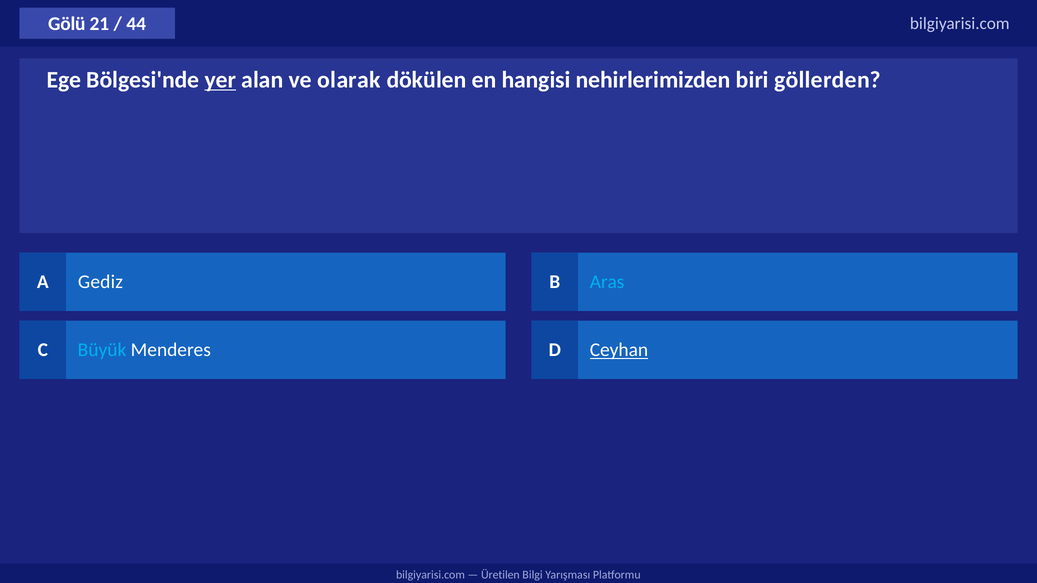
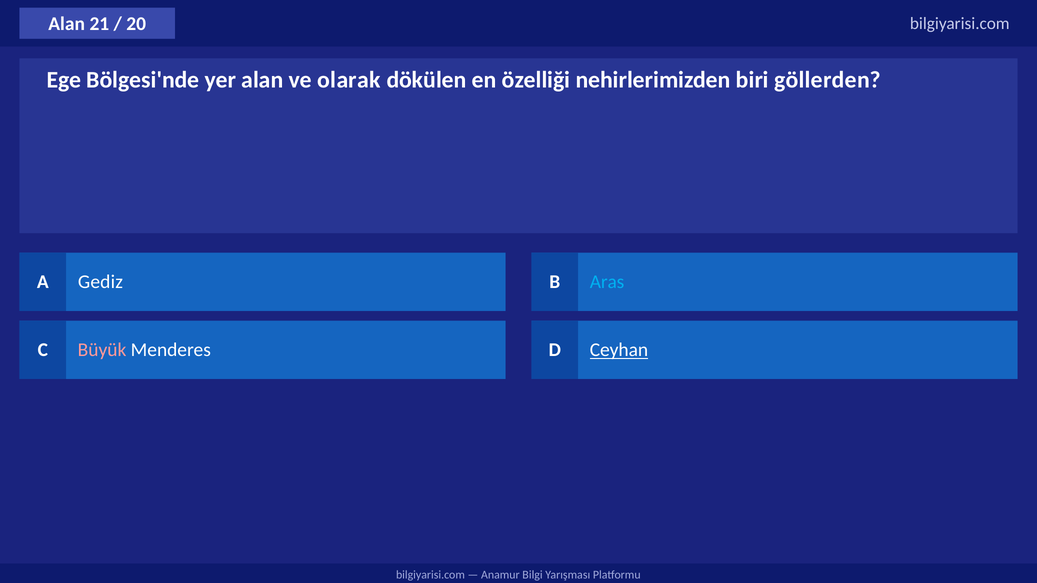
Gölü at (67, 24): Gölü -> Alan
44: 44 -> 20
yer underline: present -> none
hangisi: hangisi -> özelliği
Büyük colour: light blue -> pink
Üretilen: Üretilen -> Anamur
